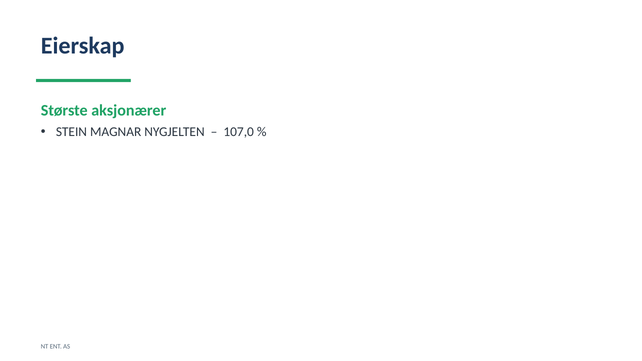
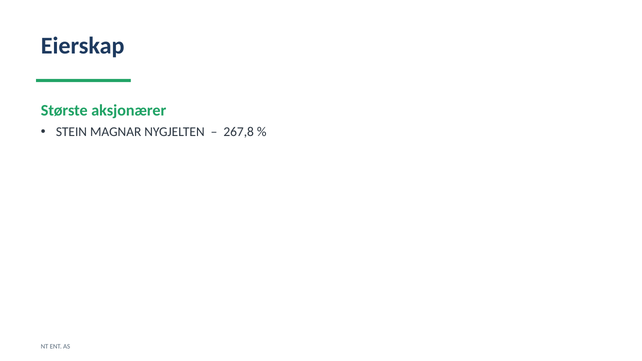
107,0: 107,0 -> 267,8
